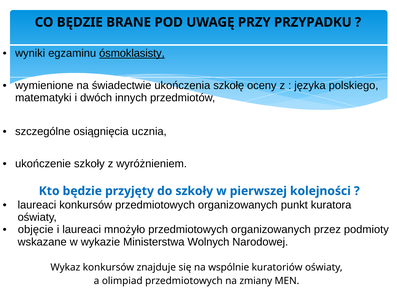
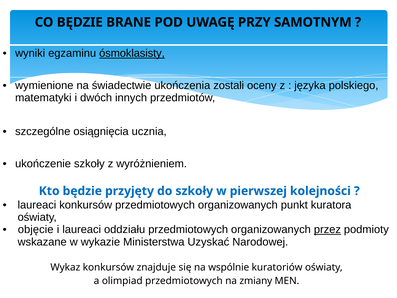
PRZYPADKU: PRZYPADKU -> SAMOTNYM
szkołę: szkołę -> zostali
mnożyło: mnożyło -> oddziału
przez underline: none -> present
Wolnych: Wolnych -> Uzyskać
